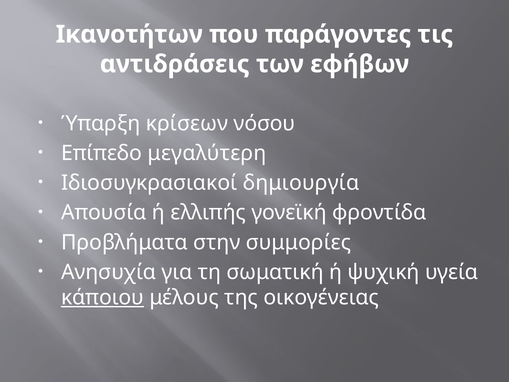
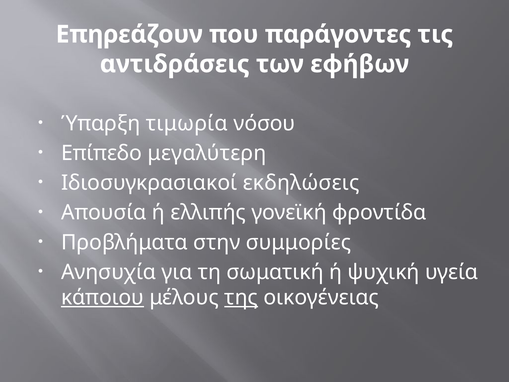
Ικανοτήτων: Ικανοτήτων -> Επηρεάζουν
κρίσεων: κρίσεων -> τιμωρία
δημιουργία: δημιουργία -> εκδηλώσεις
της underline: none -> present
